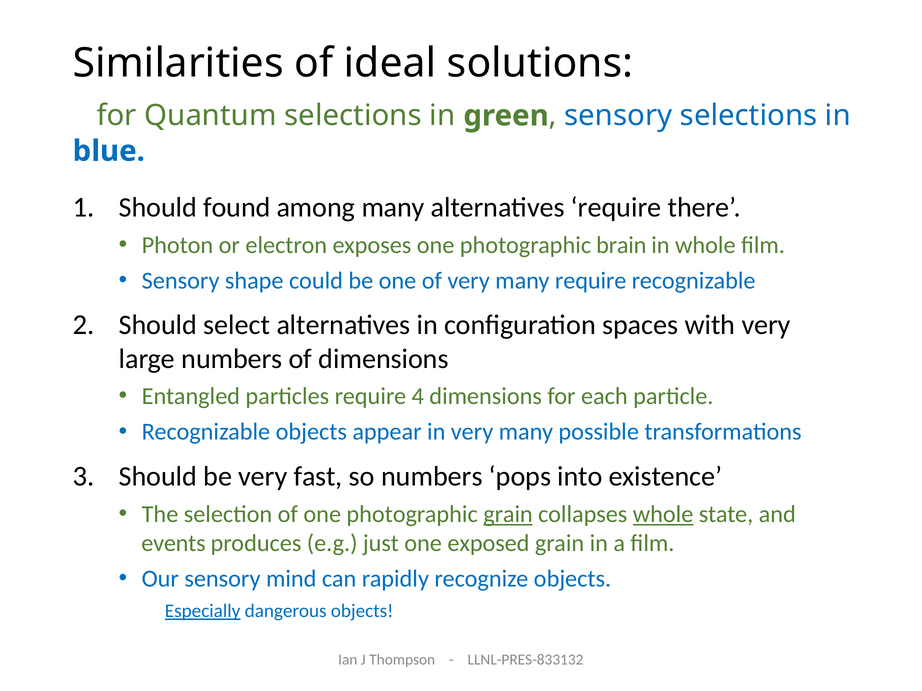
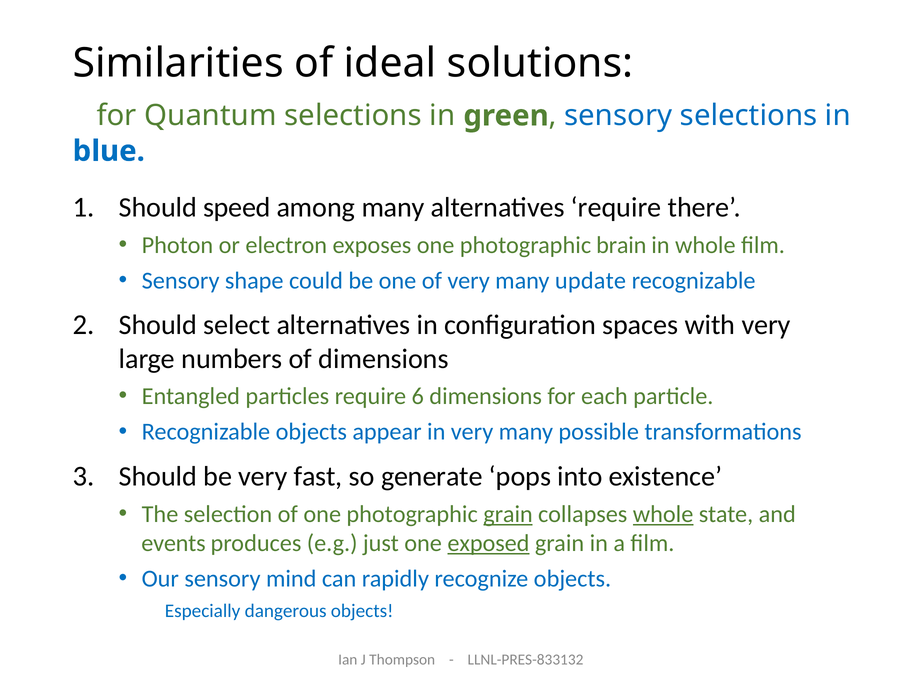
found: found -> speed
many require: require -> update
4: 4 -> 6
so numbers: numbers -> generate
exposed underline: none -> present
Especially underline: present -> none
